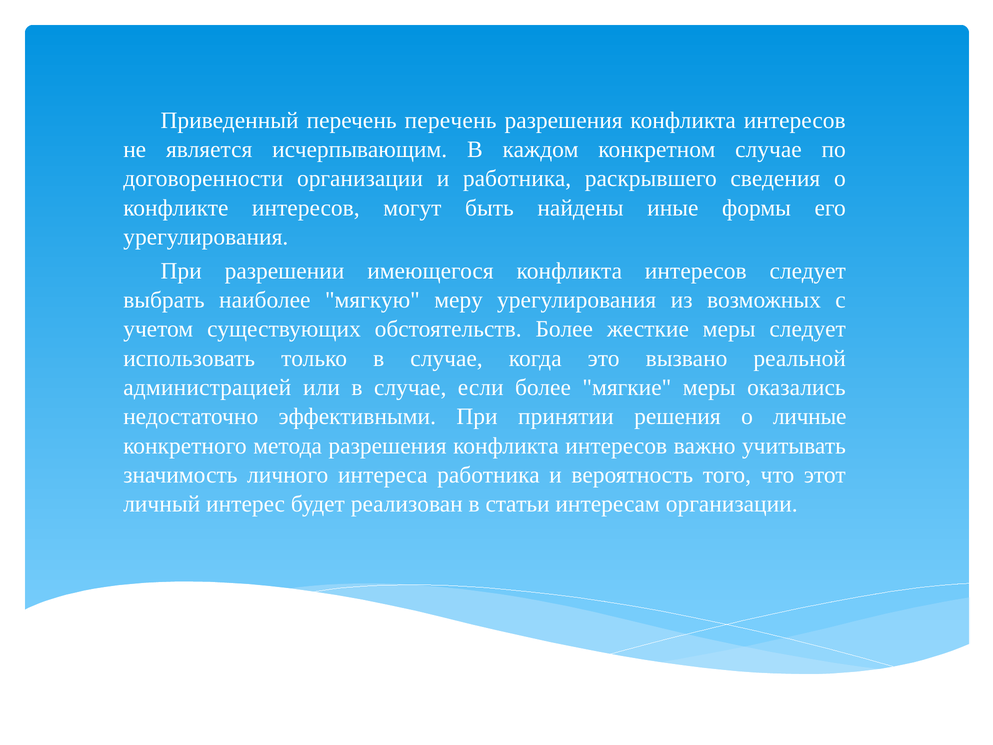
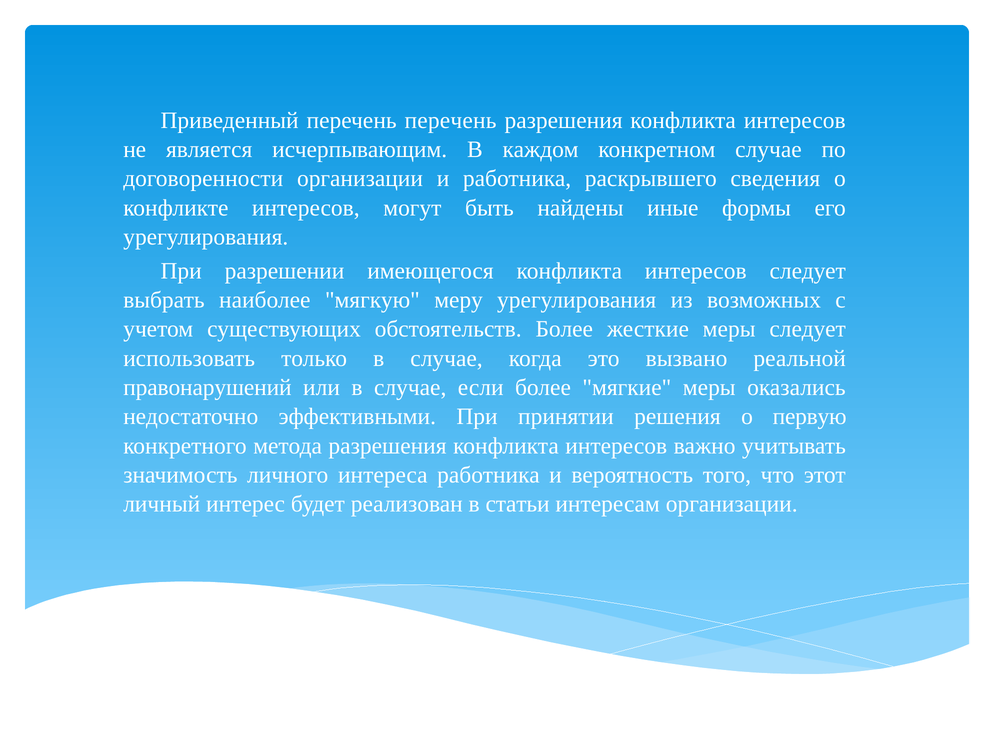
администрацией: администрацией -> правонарушений
личные: личные -> первую
